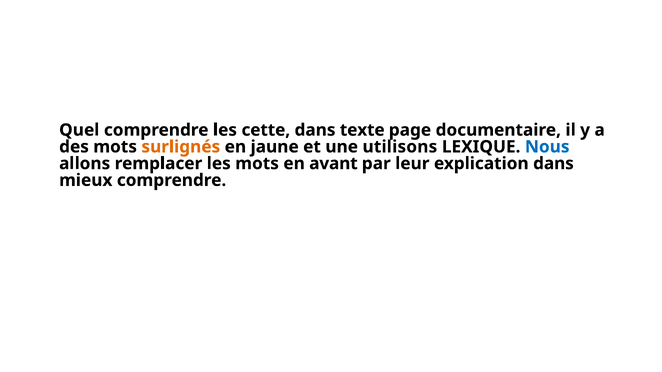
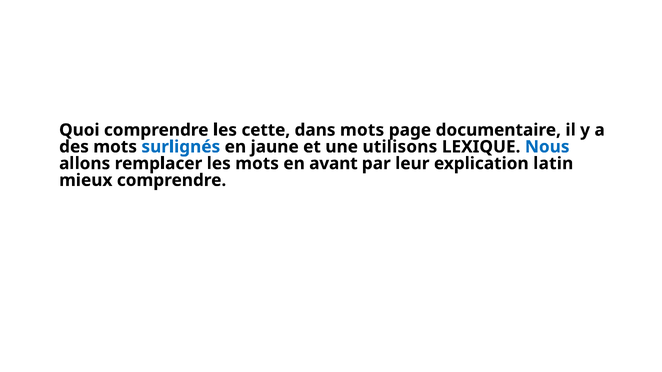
Quel: Quel -> Quoi
dans texte: texte -> mots
surlignés colour: orange -> blue
explication dans: dans -> latin
